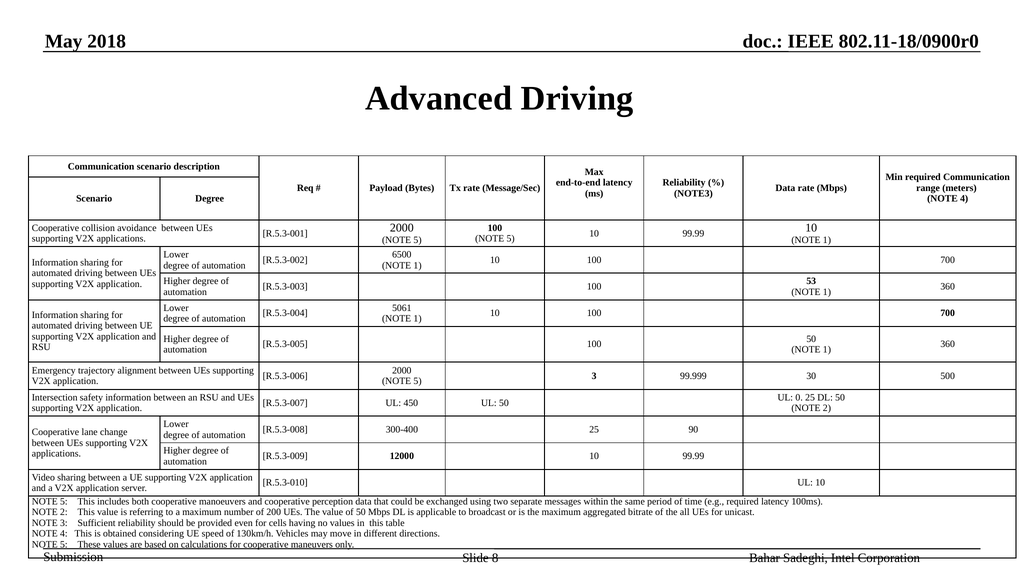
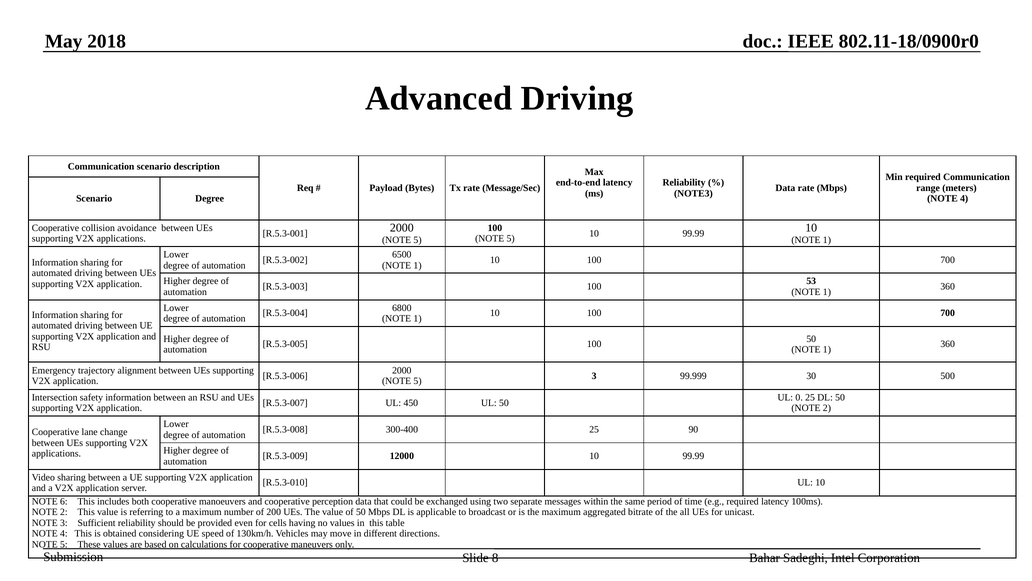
5061: 5061 -> 6800
5 at (64, 501): 5 -> 6
